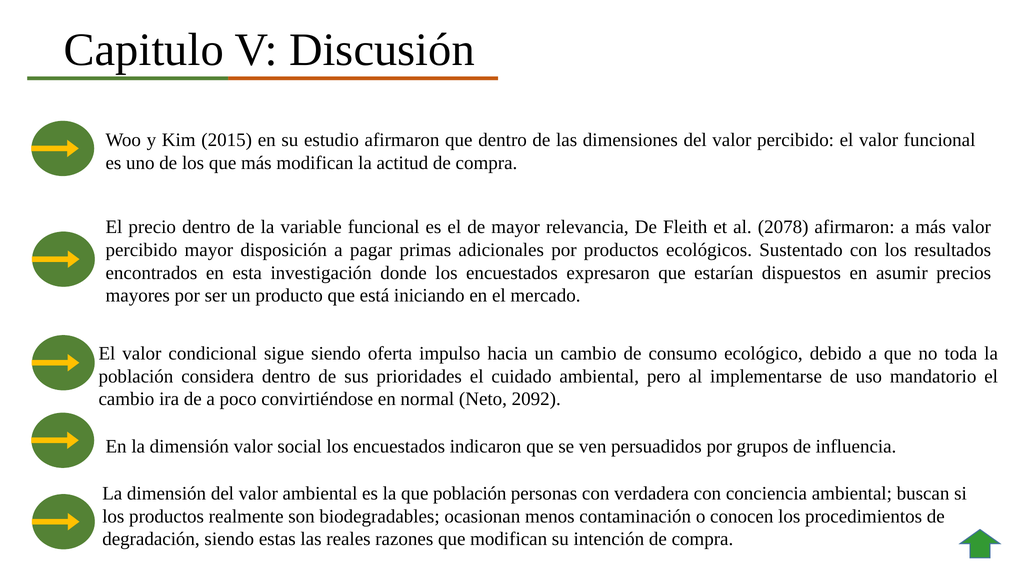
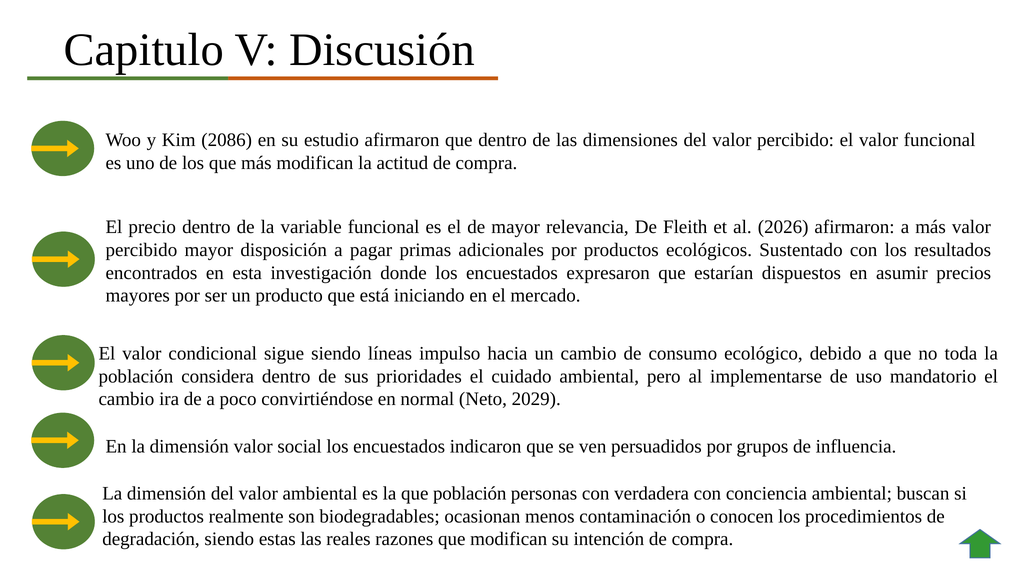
2015: 2015 -> 2086
2078: 2078 -> 2026
oferta: oferta -> líneas
2092: 2092 -> 2029
